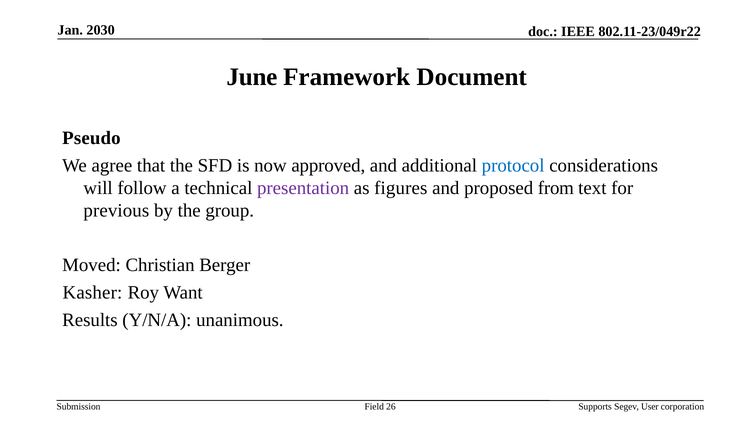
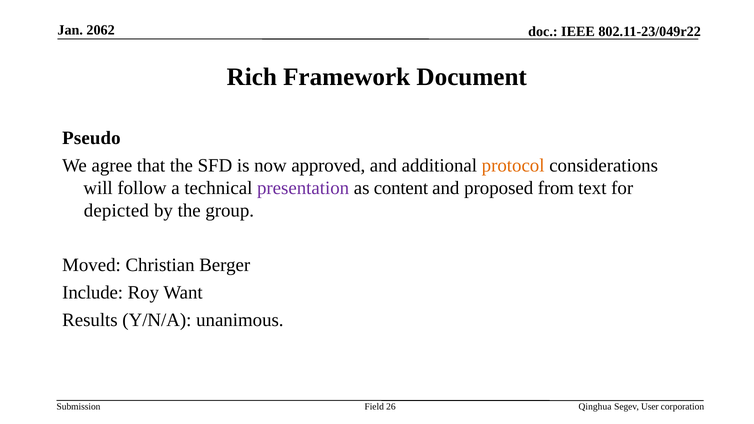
2030: 2030 -> 2062
June: June -> Rich
protocol colour: blue -> orange
figures: figures -> content
previous: previous -> depicted
Kasher: Kasher -> Include
Supports: Supports -> Qinghua
